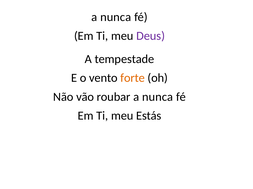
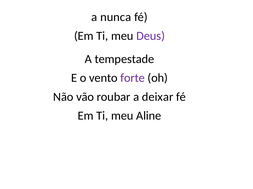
forte colour: orange -> purple
roubar a nunca: nunca -> deixar
Estás: Estás -> Aline
